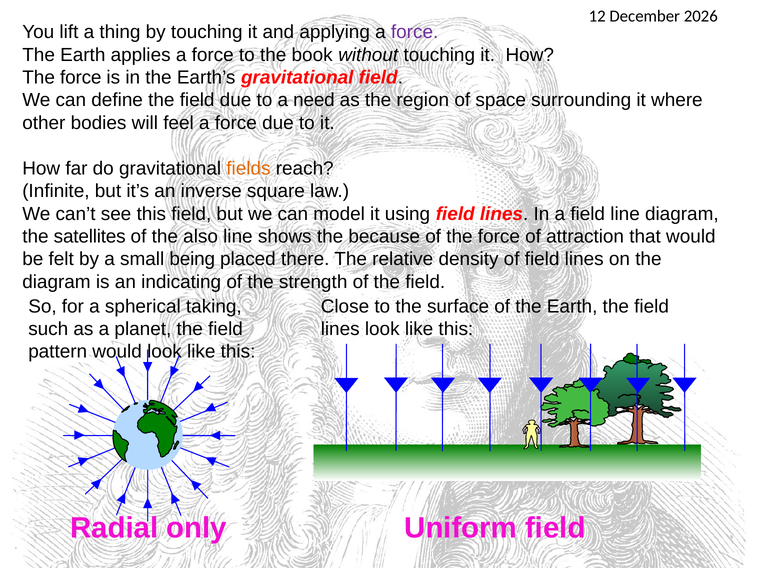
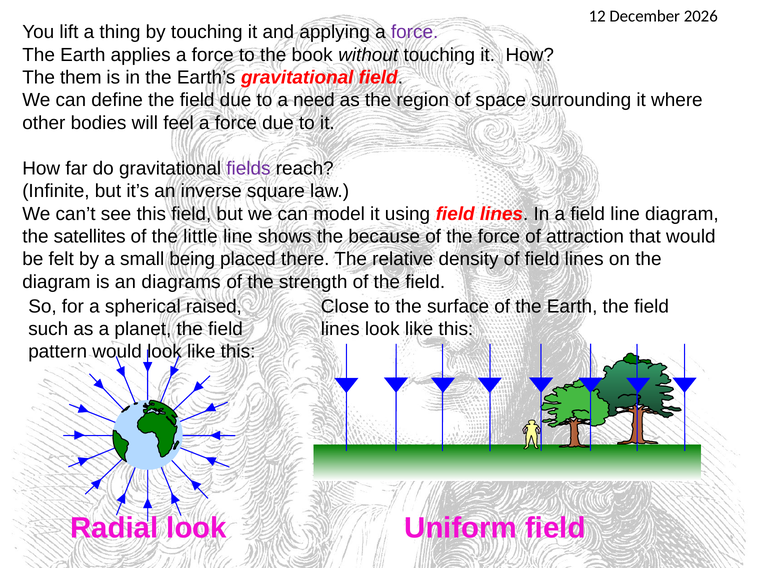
force at (81, 78): force -> them
fields colour: orange -> purple
also: also -> little
indicating: indicating -> diagrams
taking: taking -> raised
Radial only: only -> look
